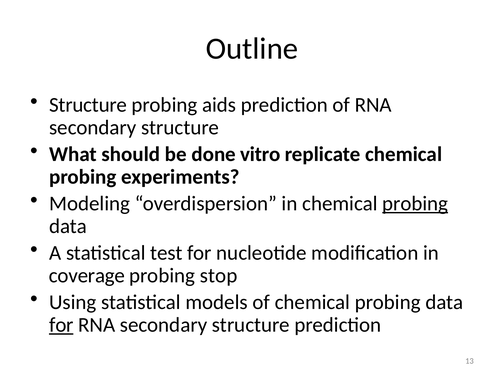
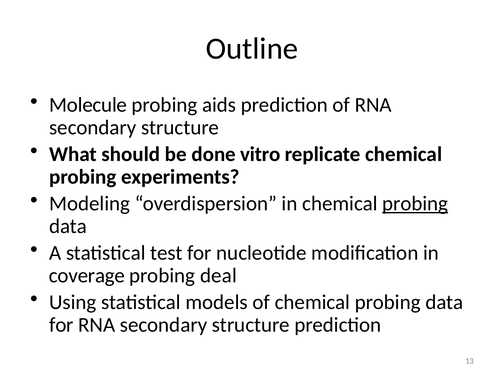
Structure at (88, 105): Structure -> Molecule
stop: stop -> deal
for at (61, 325) underline: present -> none
